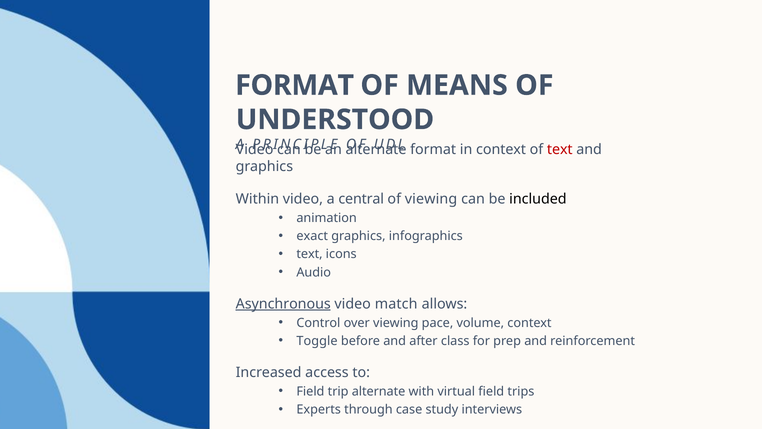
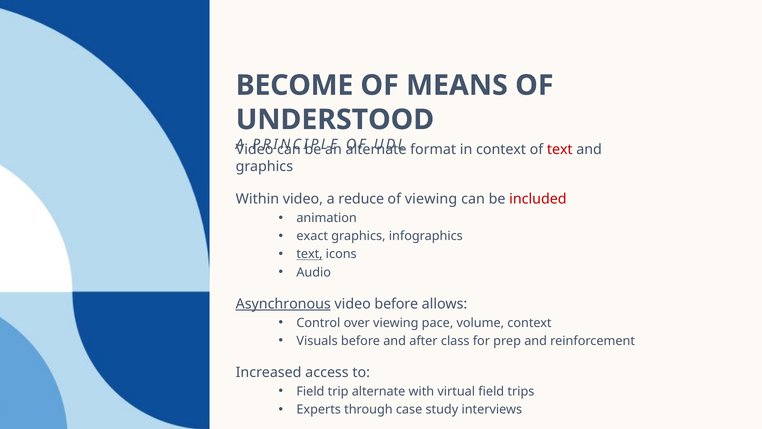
FORMAT at (295, 85): FORMAT -> BECOME
central: central -> reduce
included colour: black -> red
text at (309, 254) underline: none -> present
video match: match -> before
Toggle: Toggle -> Visuals
